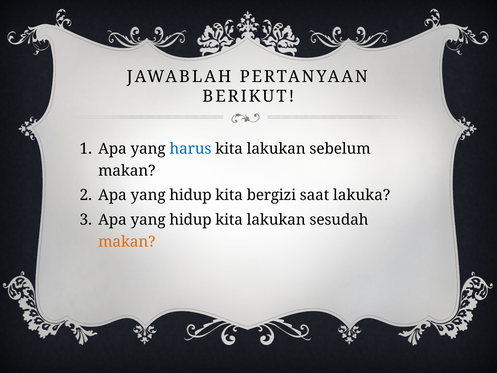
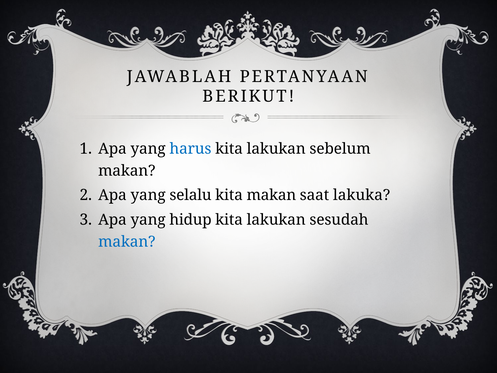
hidup at (191, 195): hidup -> selalu
kita bergizi: bergizi -> makan
makan at (127, 242) colour: orange -> blue
